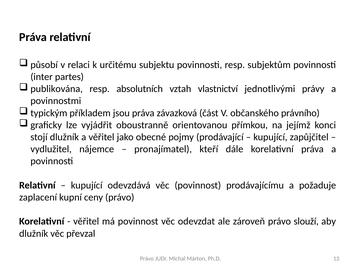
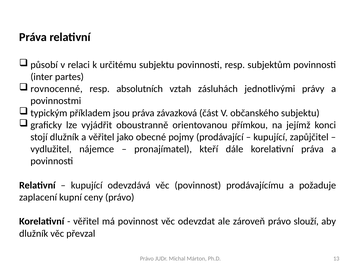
publikována: publikována -> rovnocenné
vlastnictví: vlastnictví -> zásluhách
občanského právního: právního -> subjektu
